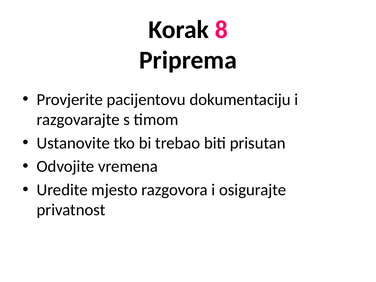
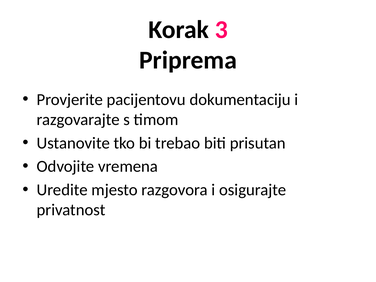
8: 8 -> 3
